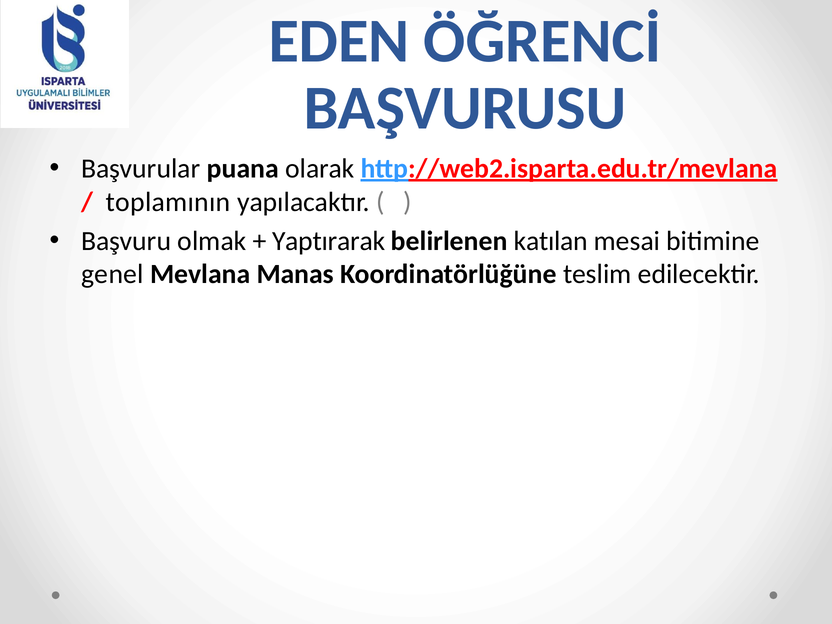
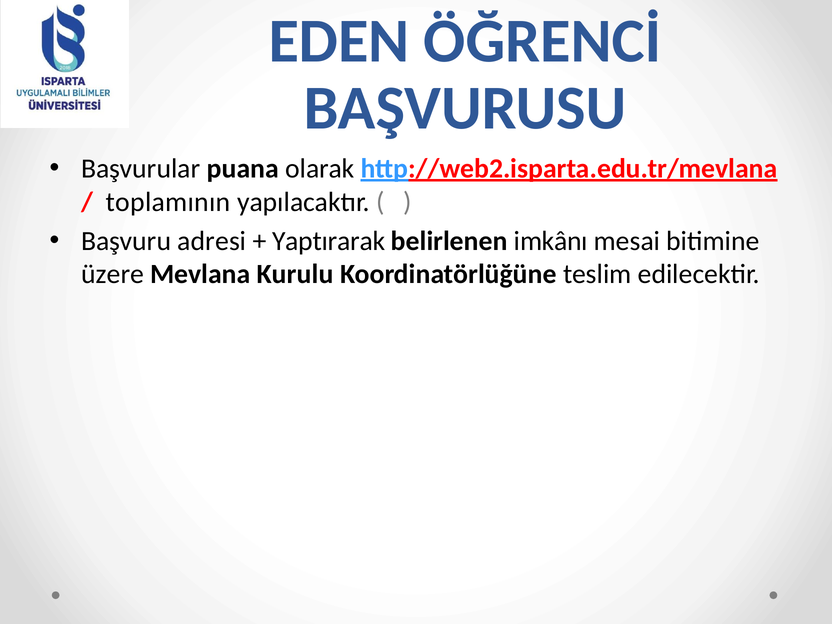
olmak: olmak -> adresi
katılan: katılan -> imkânı
genel: genel -> üzere
Manas: Manas -> Kurulu
